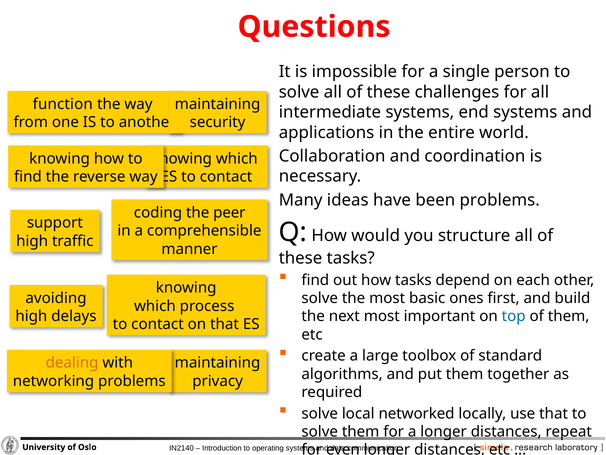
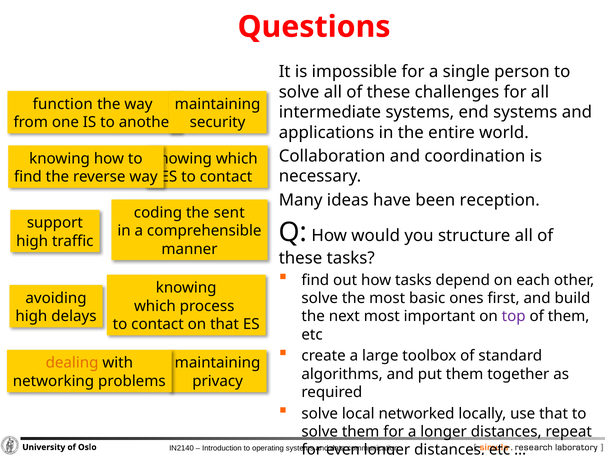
been problems: problems -> reception
peer: peer -> sent
top colour: blue -> purple
